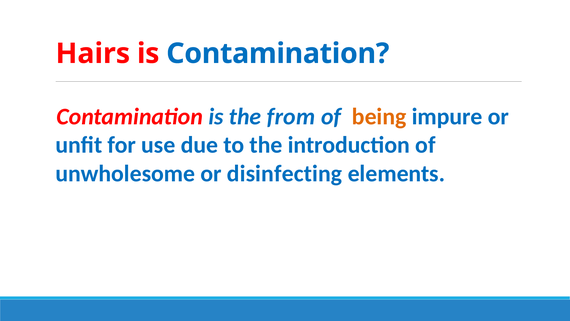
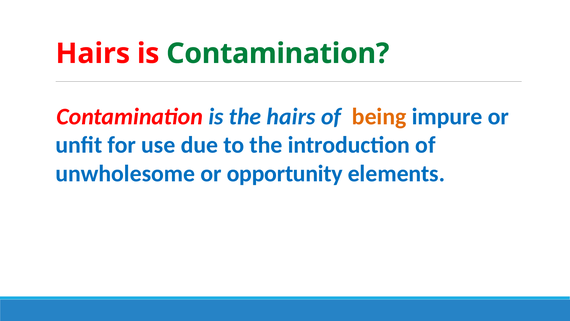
Contamination at (278, 53) colour: blue -> green
the from: from -> hairs
disinfecting: disinfecting -> opportunity
